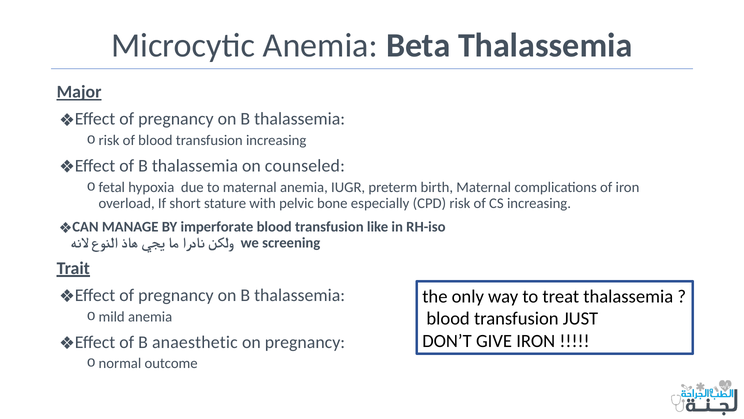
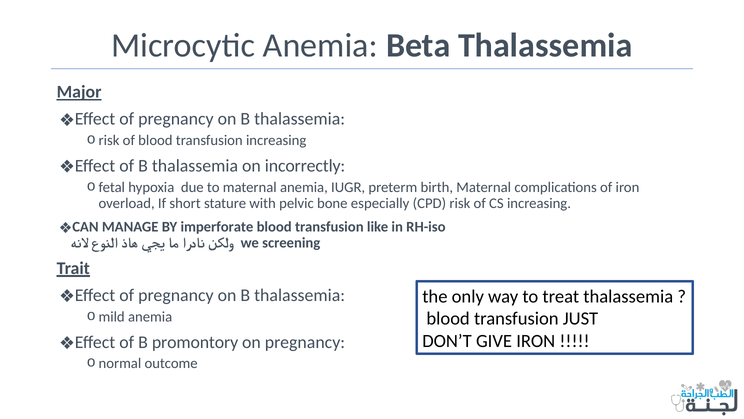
counseled: counseled -> incorrectly
anaesthetic: anaesthetic -> promontory
